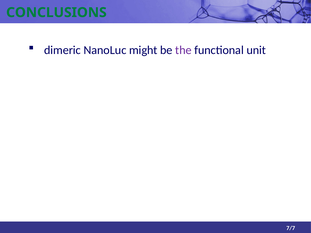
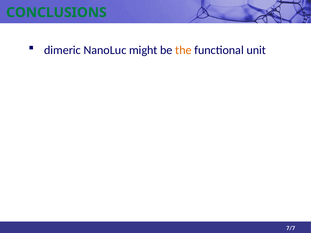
the colour: purple -> orange
